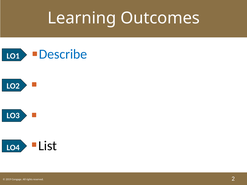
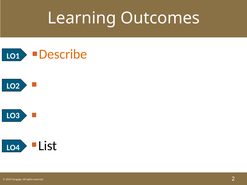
Describe colour: blue -> orange
